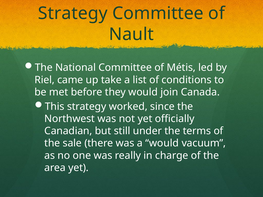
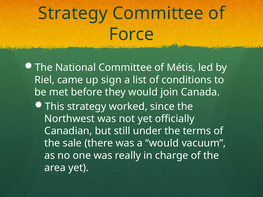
Nault: Nault -> Force
take: take -> sign
